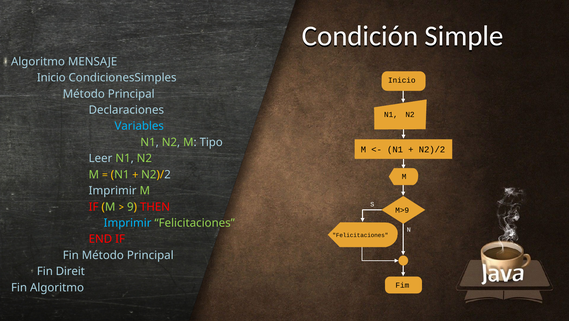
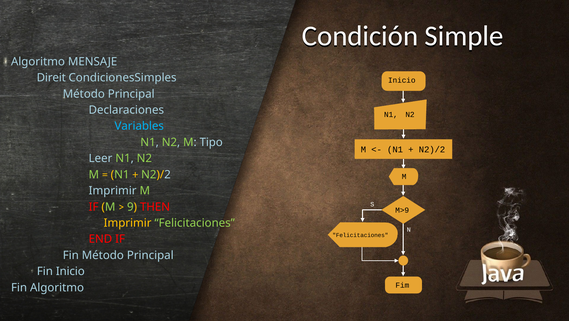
Inicio at (51, 78): Inicio -> Direit
Imprimir at (128, 223) colour: light blue -> yellow
Fin Direit: Direit -> Inicio
